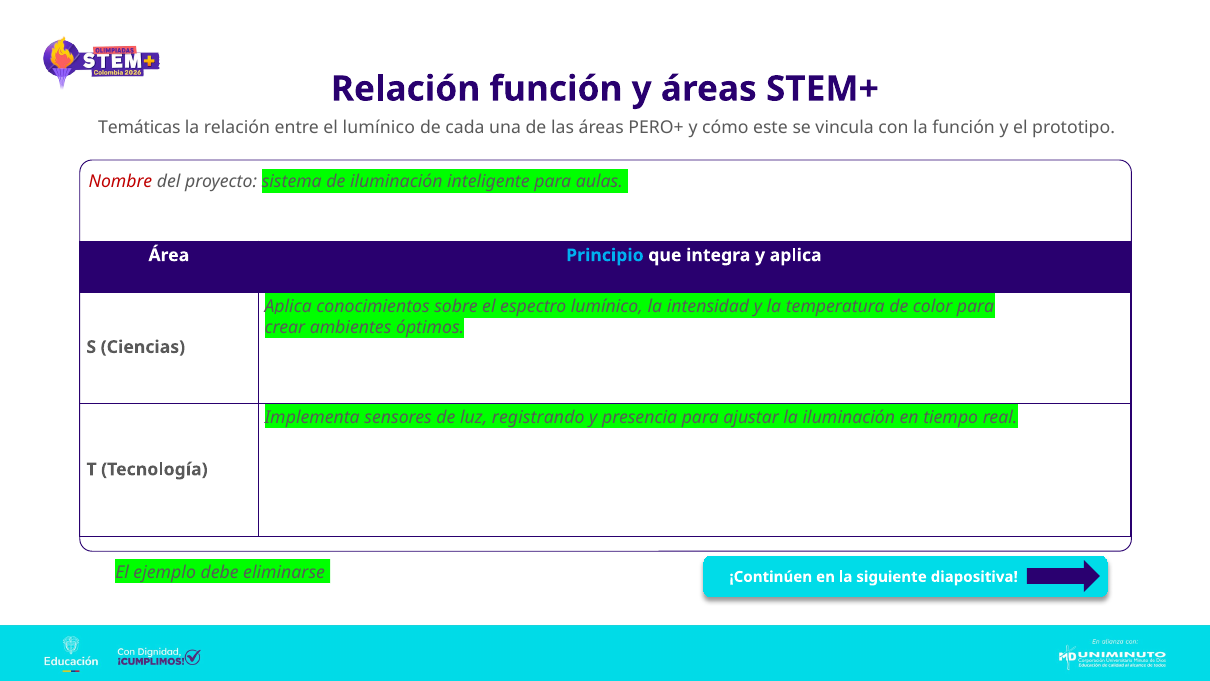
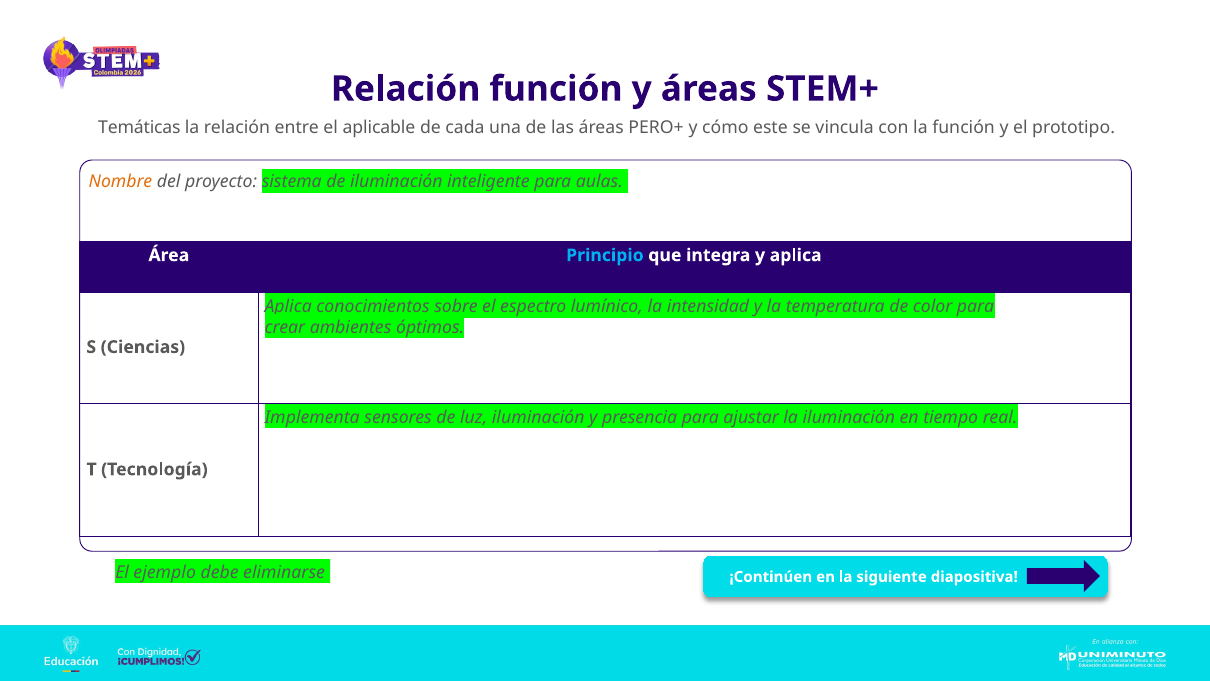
el lumínico: lumínico -> aplicable
Nombre colour: red -> orange
luz registrando: registrando -> iluminación
